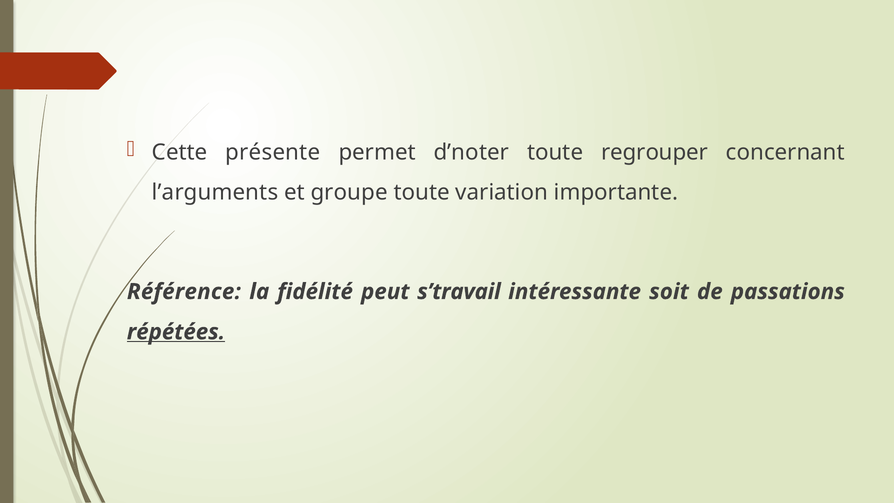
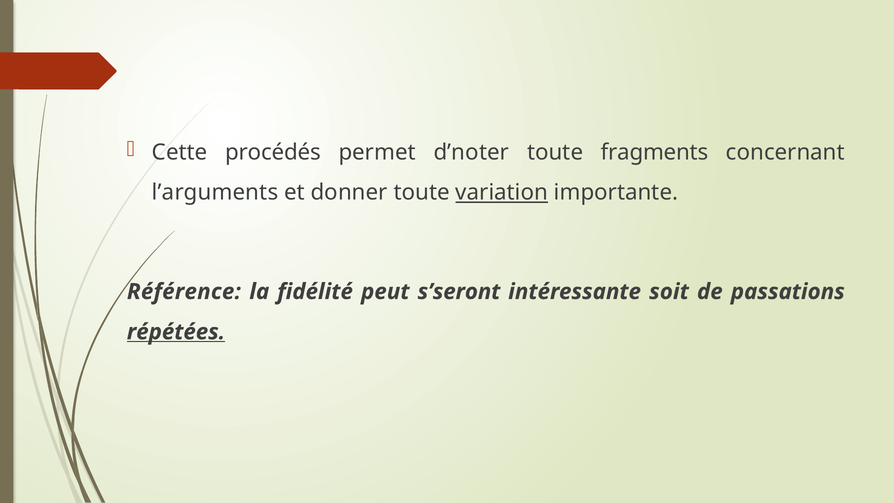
présente: présente -> procédés
regrouper: regrouper -> fragments
groupe: groupe -> donner
variation underline: none -> present
s’travail: s’travail -> s’seront
